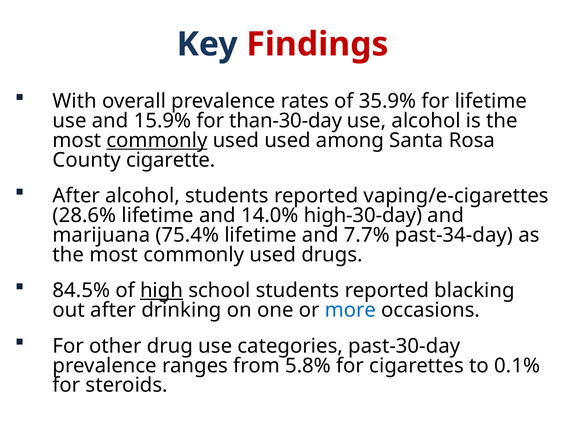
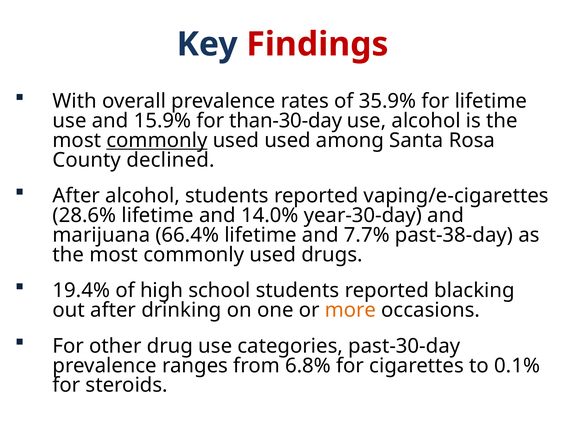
cigarette: cigarette -> declined
high-30-day: high-30-day -> year-30-day
75.4%: 75.4% -> 66.4%
past-34-day: past-34-day -> past-38-day
84.5%: 84.5% -> 19.4%
high underline: present -> none
more colour: blue -> orange
5.8%: 5.8% -> 6.8%
